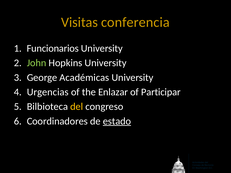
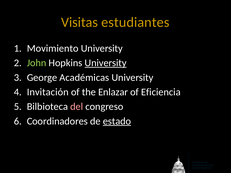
conferencia: conferencia -> estudiantes
Funcionarios: Funcionarios -> Movimiento
University at (106, 63) underline: none -> present
Urgencias: Urgencias -> Invitación
Participar: Participar -> Eficiencia
del at (77, 107) colour: yellow -> pink
